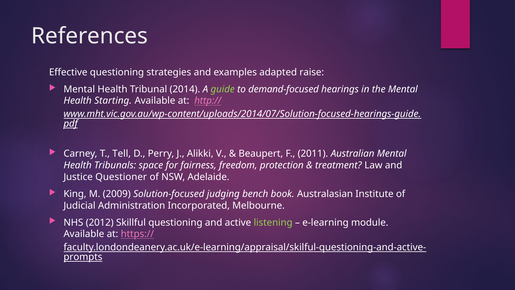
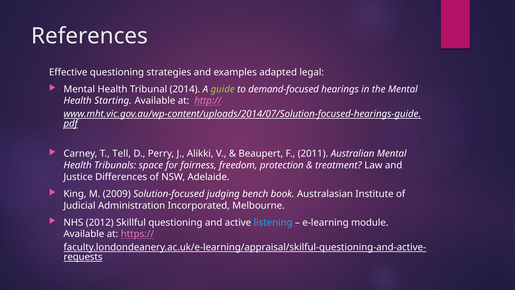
raise: raise -> legal
Questioner: Questioner -> Differences
listening colour: light green -> light blue
prompts: prompts -> requests
